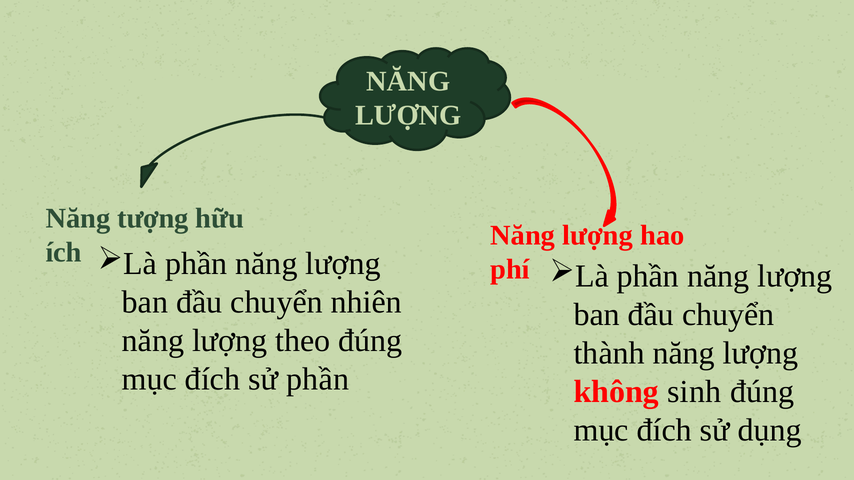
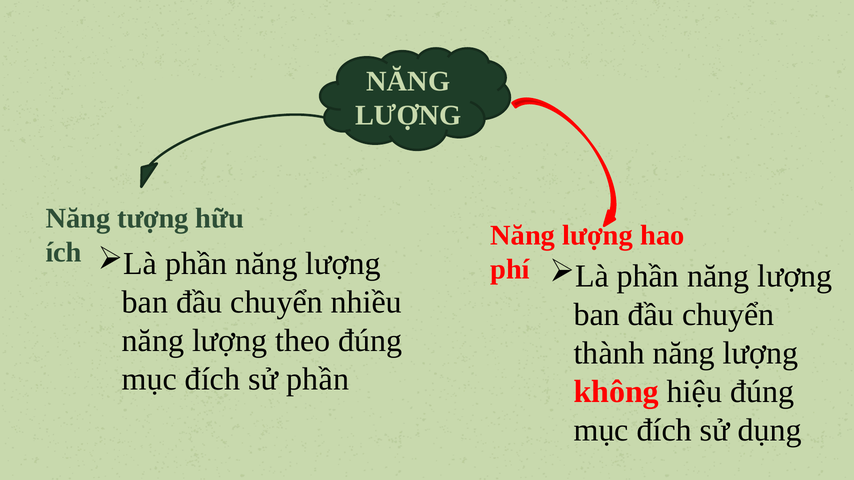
nhiên: nhiên -> nhiều
sinh: sinh -> hiệu
